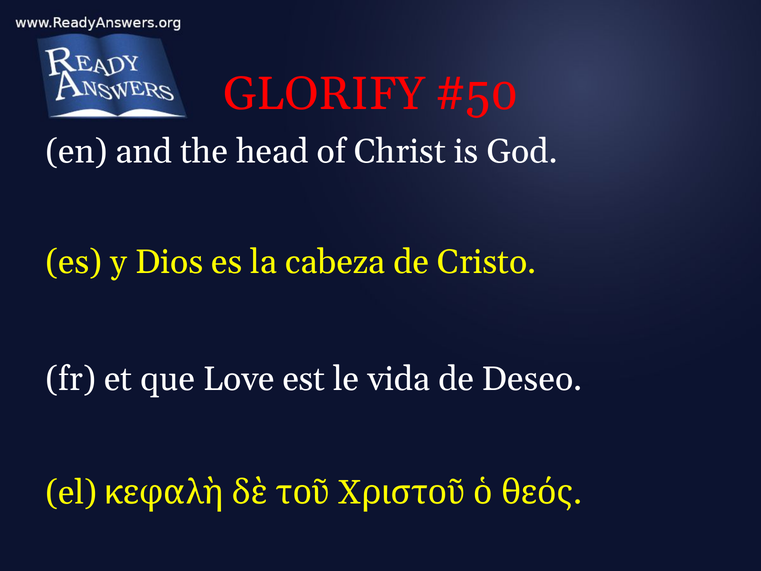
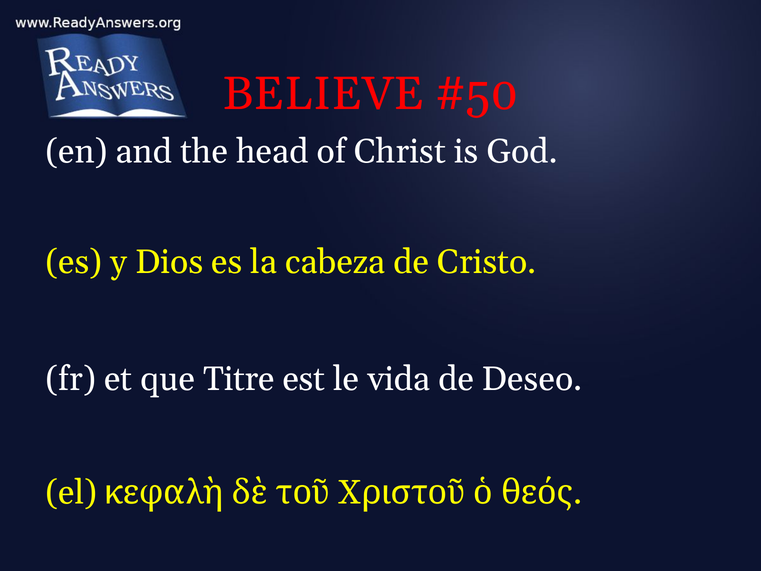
GLORIFY: GLORIFY -> BELIEVE
Love: Love -> Titre
